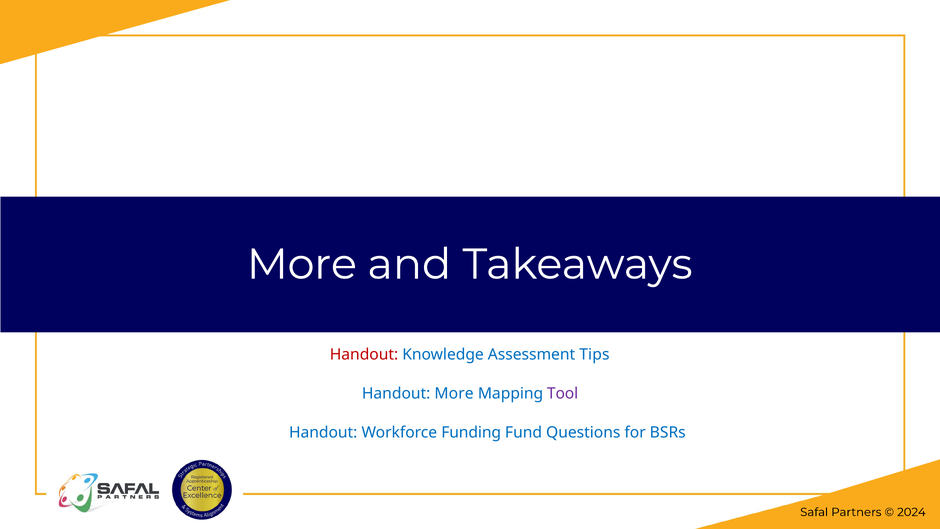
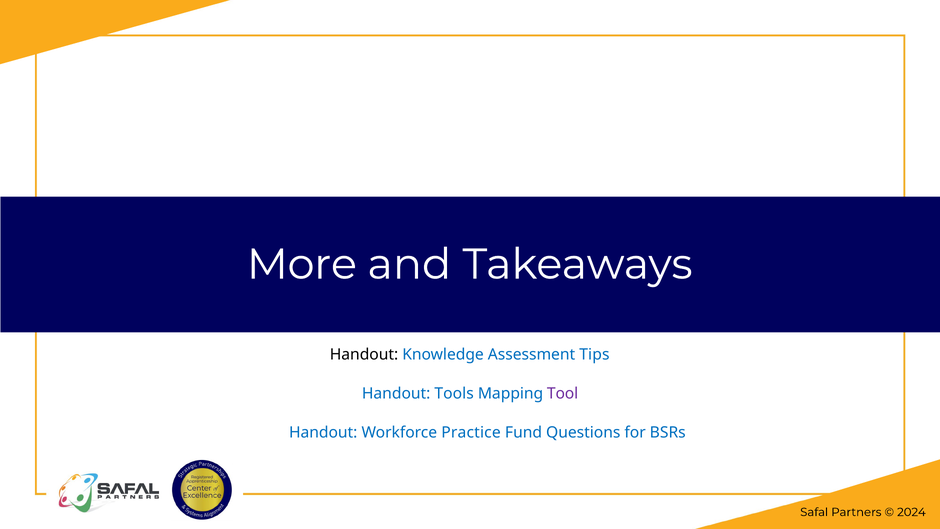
Handout at (364, 355) colour: red -> black
Handout More: More -> Tools
Funding: Funding -> Practice
